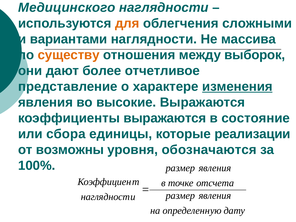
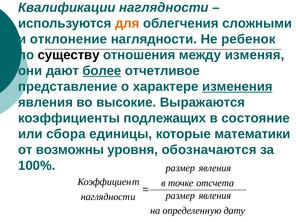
Медицинского: Медицинского -> Квалификации
вариантами: вариантами -> отклонение
массива: массива -> ребенок
существу colour: orange -> black
выборок: выборок -> изменяя
более underline: none -> present
коэффициенты выражаются: выражаются -> подлежащих
реализации: реализации -> математики
